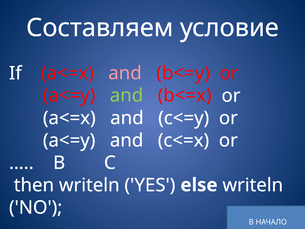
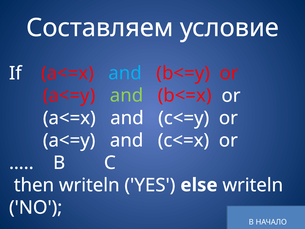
and at (125, 73) colour: pink -> light blue
